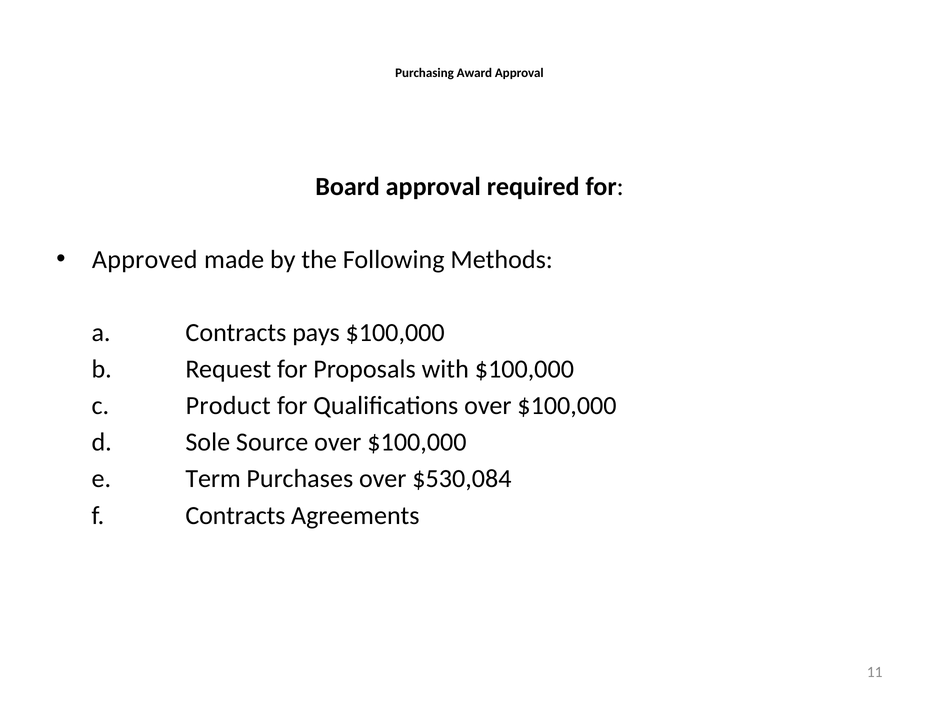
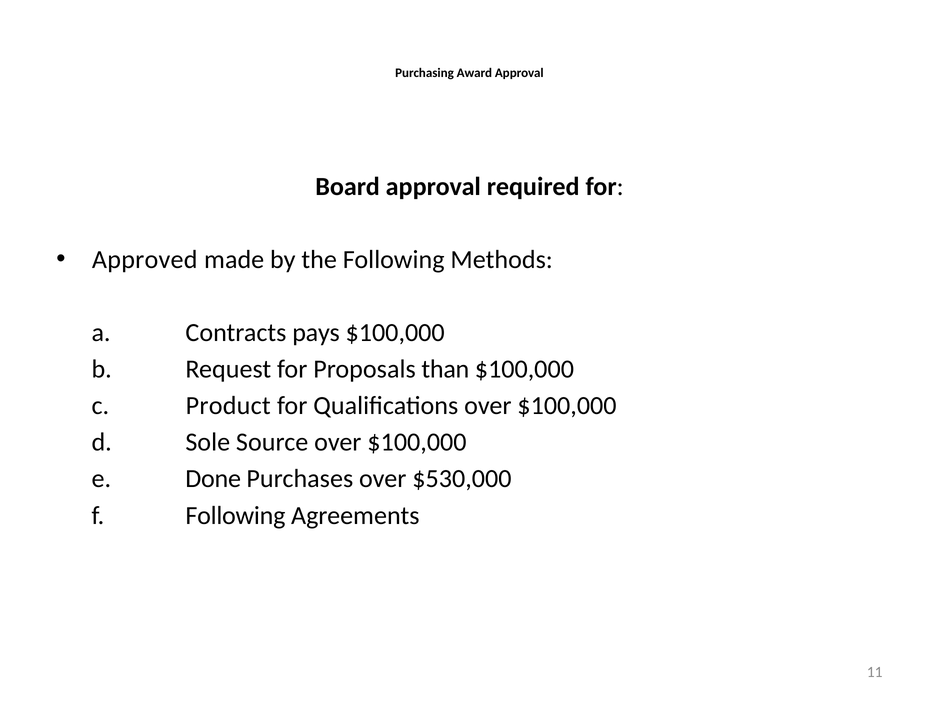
with: with -> than
Term: Term -> Done
$530,084: $530,084 -> $530,000
f Contracts: Contracts -> Following
